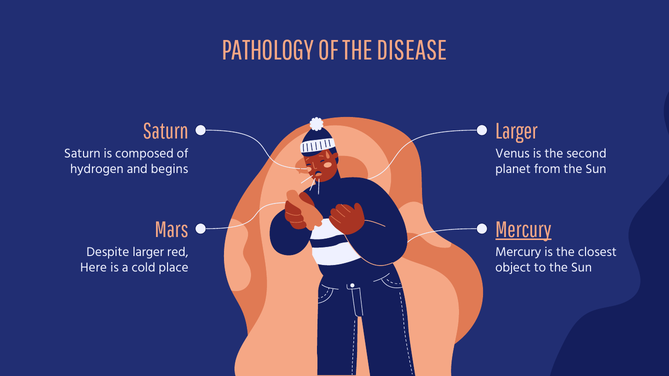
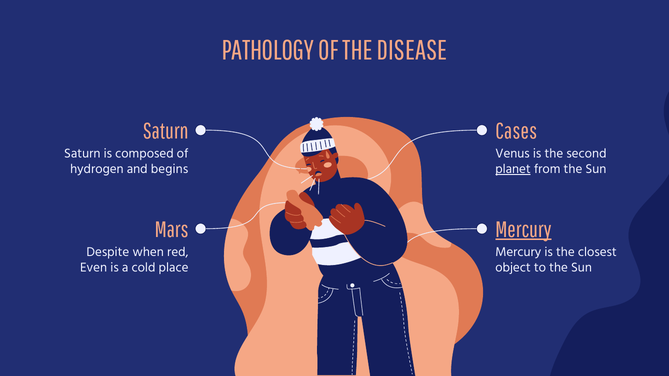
Larger at (516, 131): Larger -> Cases
planet underline: none -> present
Despite larger: larger -> when
Here: Here -> Even
